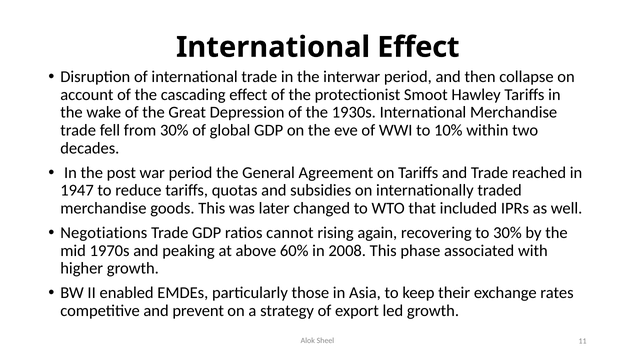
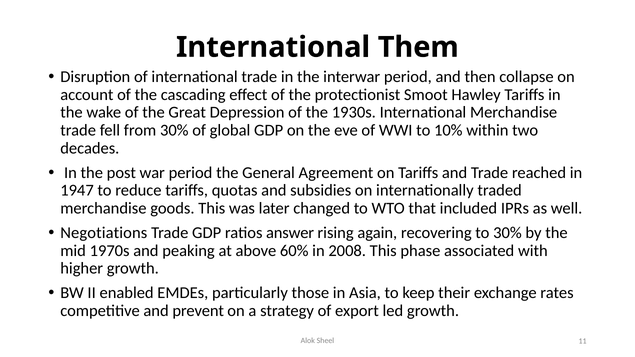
International Effect: Effect -> Them
cannot: cannot -> answer
